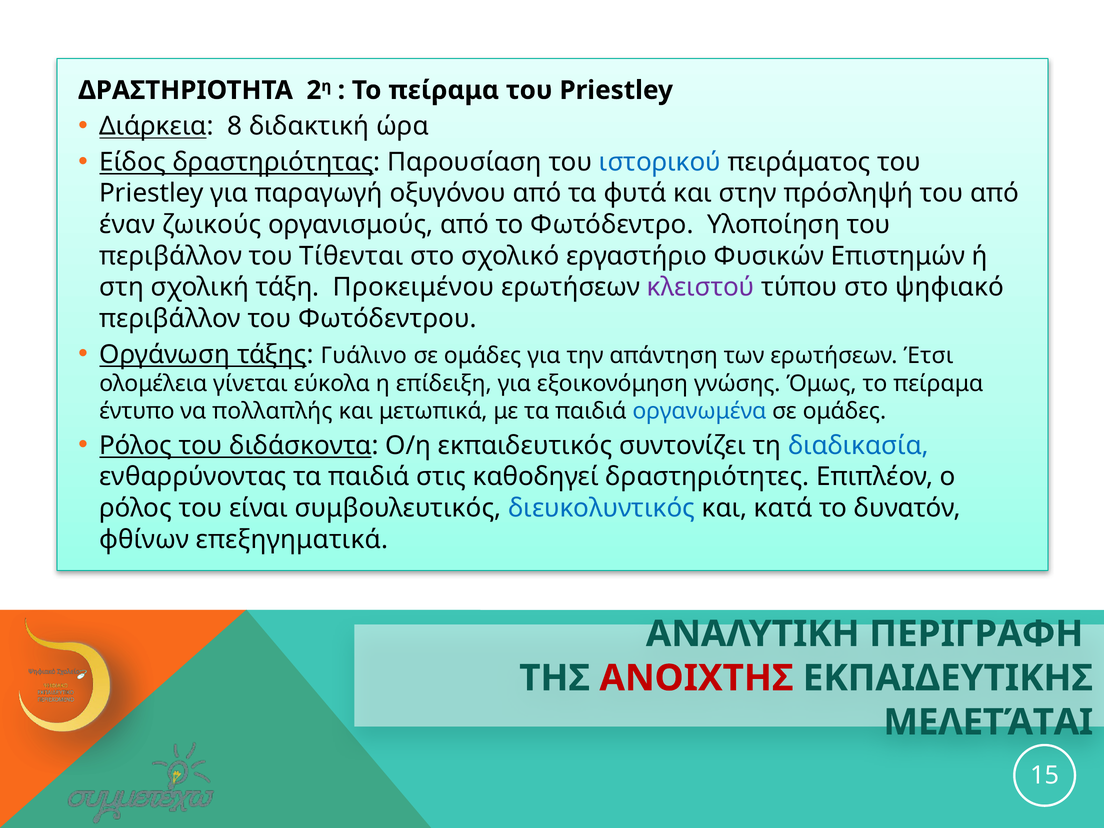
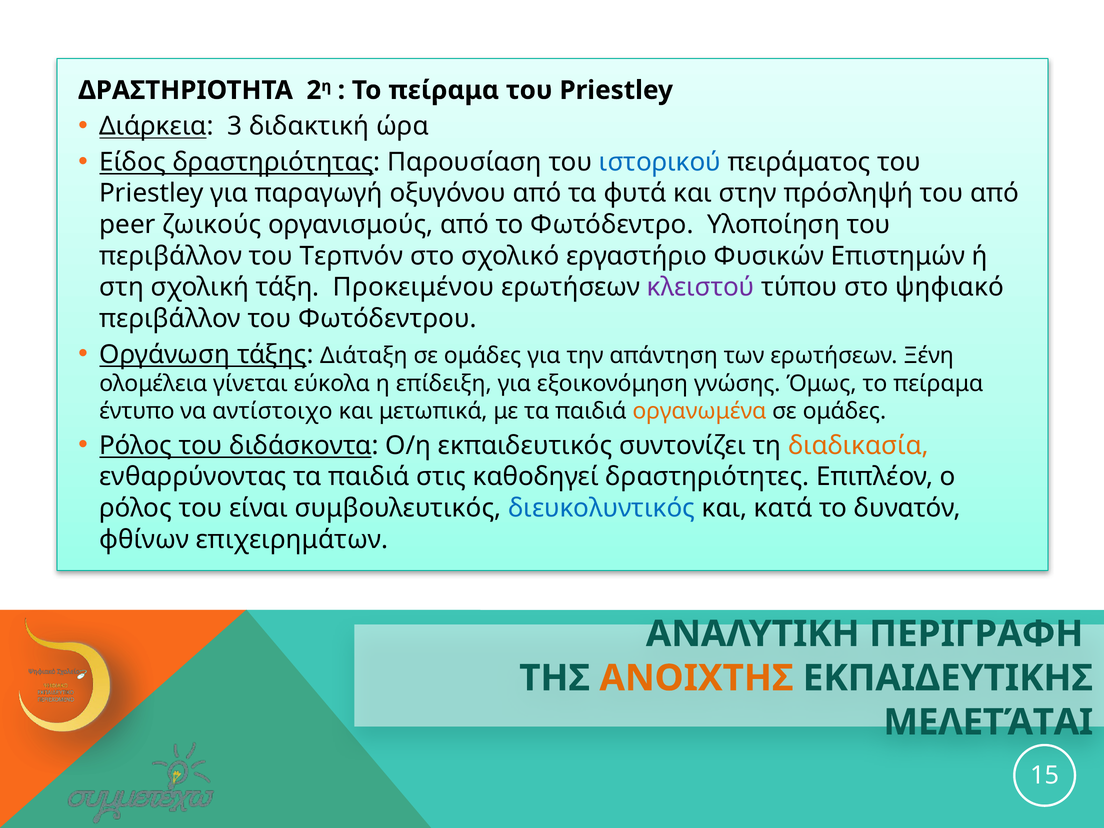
8: 8 -> 3
έναν: έναν -> peer
Τίθενται: Τίθενται -> Τερπνόν
Γυάλινο: Γυάλινο -> Διάταξη
Έτσι: Έτσι -> Ξένη
πολλαπλής: πολλαπλής -> αντίστοιχο
οργανωμένα colour: blue -> orange
διαδικασία colour: blue -> orange
επεξηγηματικά: επεξηγηματικά -> επιχειρημάτων
ΑΝΟΙΧΤΗΣ colour: red -> orange
